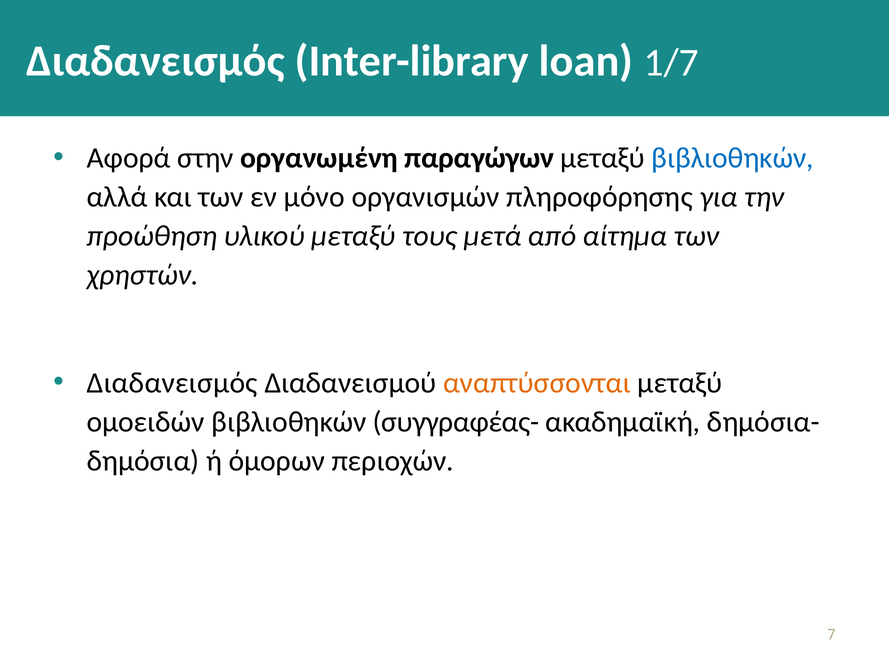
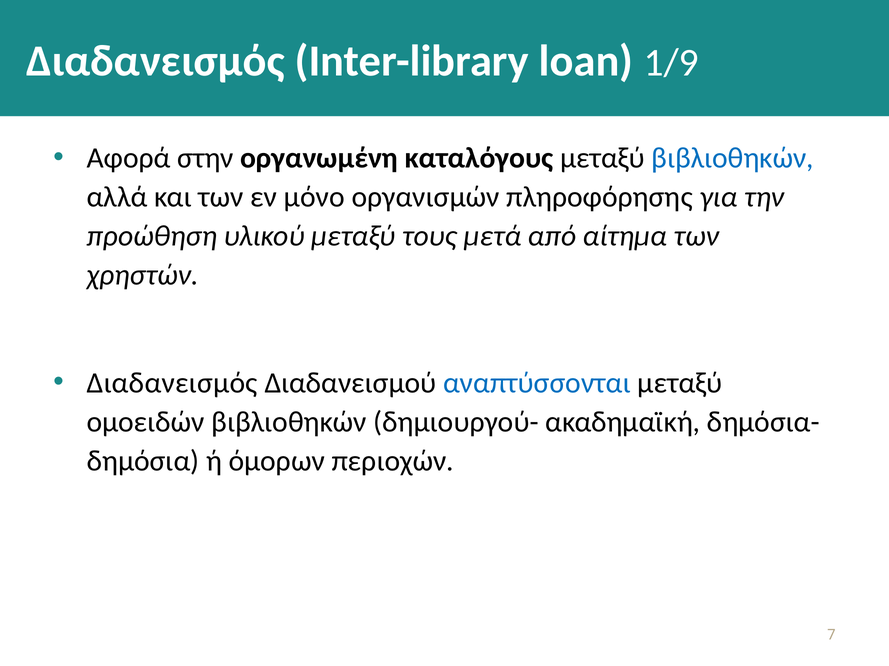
1/7: 1/7 -> 1/9
παραγώγων: παραγώγων -> καταλόγους
αναπτύσσονται colour: orange -> blue
συγγραφέας-: συγγραφέας- -> δημιουργού-
